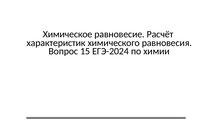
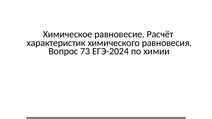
15: 15 -> 73
